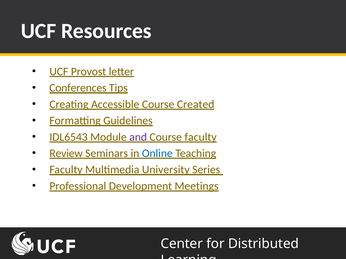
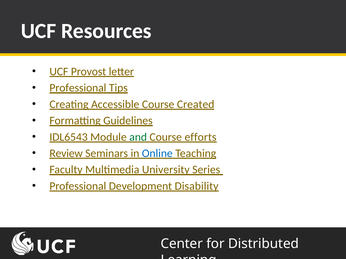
Conferences at (78, 88): Conferences -> Professional
and colour: purple -> green
Course faculty: faculty -> efforts
Meetings: Meetings -> Disability
